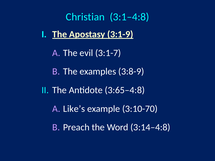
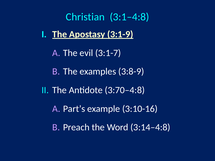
3:65‒4:8: 3:65‒4:8 -> 3:70‒4:8
Like’s: Like’s -> Part’s
3:10-70: 3:10-70 -> 3:10-16
